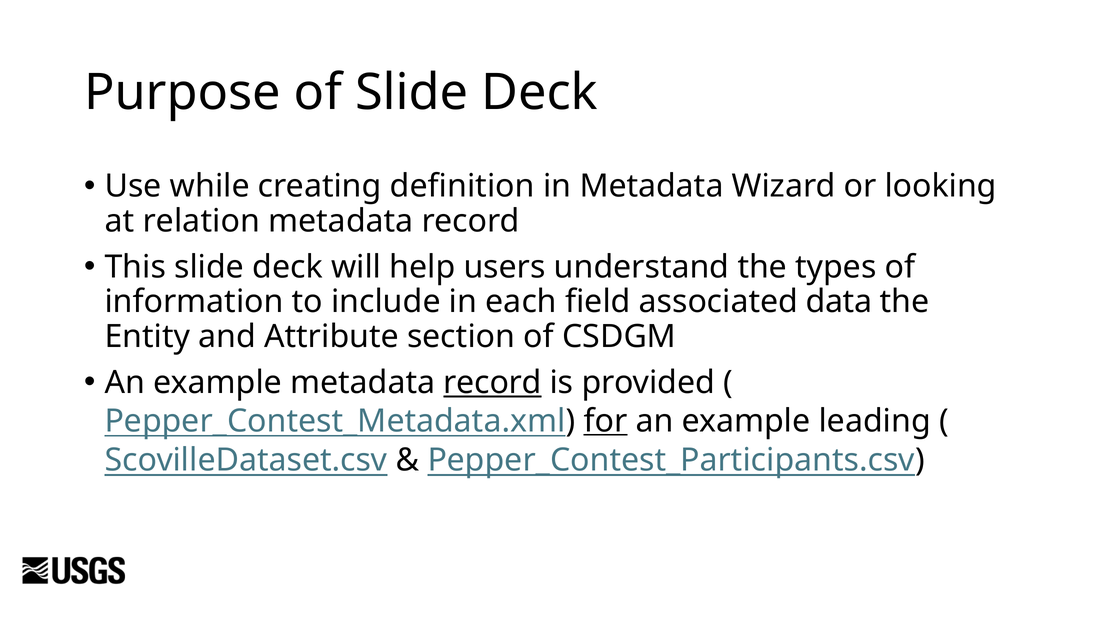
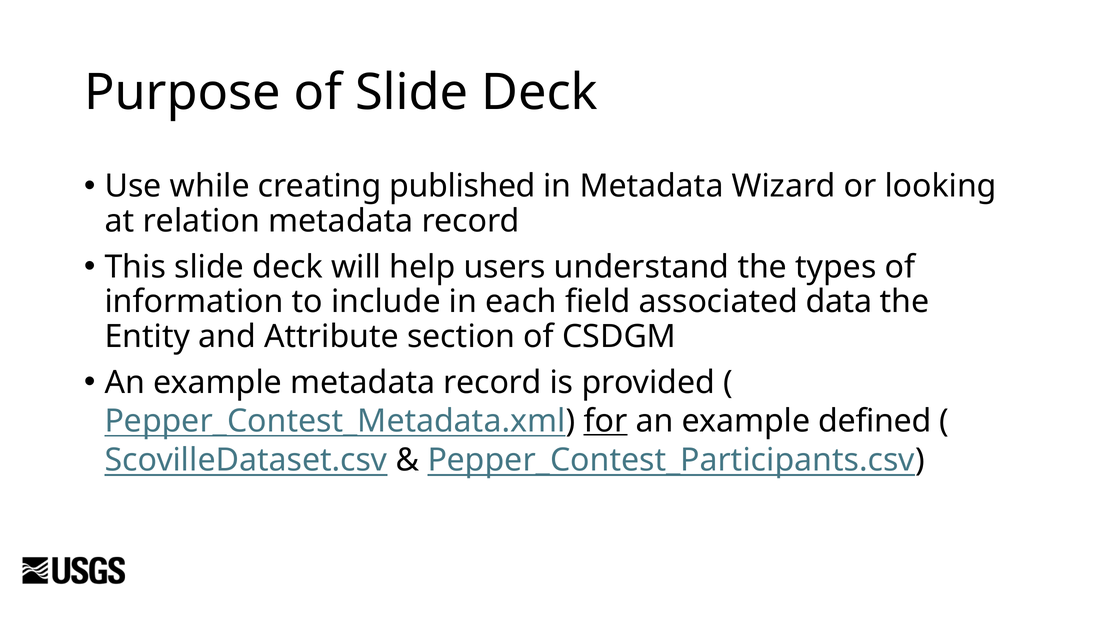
definition: definition -> published
record at (493, 382) underline: present -> none
leading: leading -> defined
